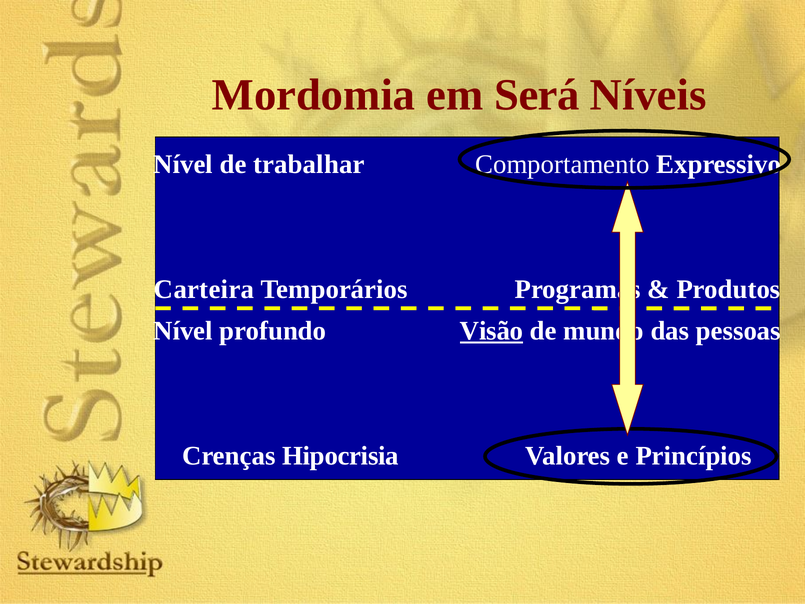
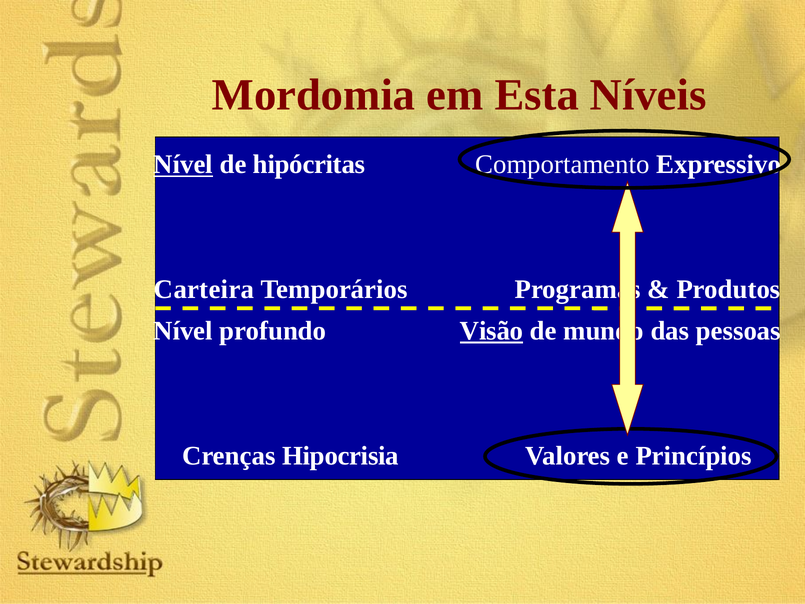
Será: Será -> Esta
Nível at (183, 165) underline: none -> present
trabalhar: trabalhar -> hipócritas
